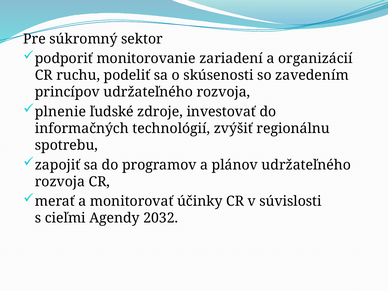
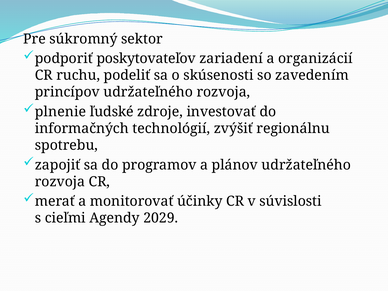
monitorovanie: monitorovanie -> poskytovateľov
2032: 2032 -> 2029
